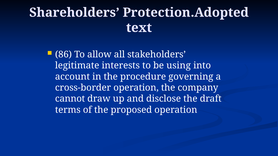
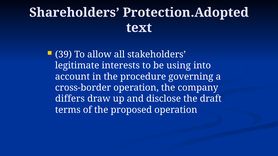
86: 86 -> 39
cannot: cannot -> differs
